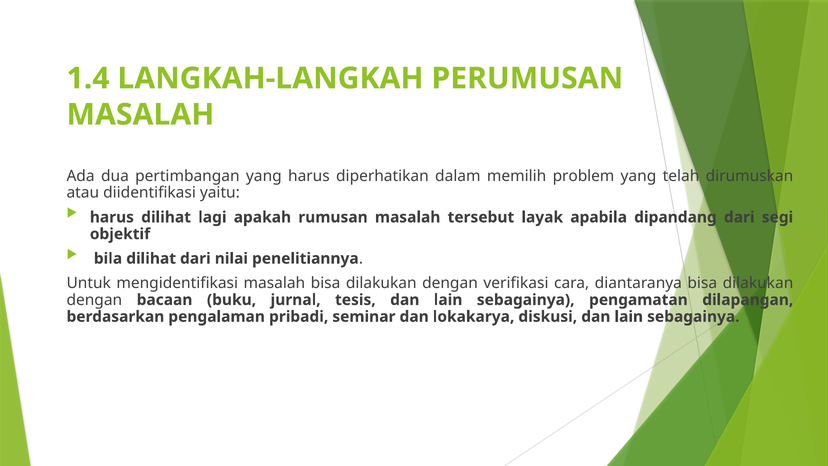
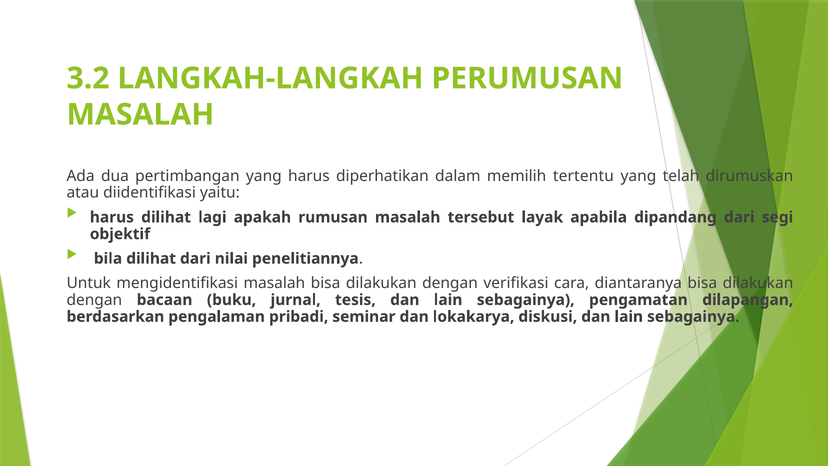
1.4: 1.4 -> 3.2
problem: problem -> tertentu
